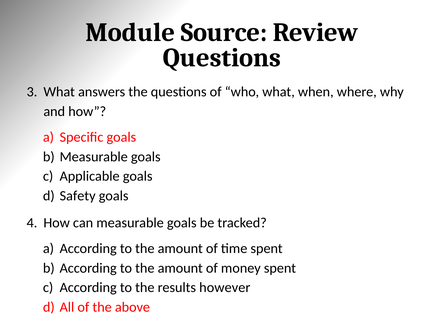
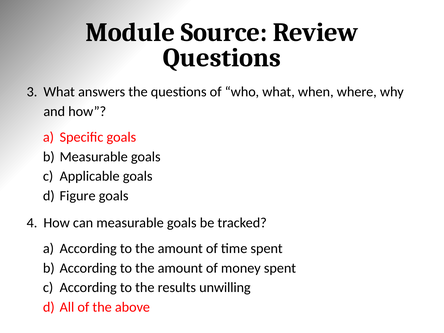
Safety: Safety -> Figure
however: however -> unwilling
